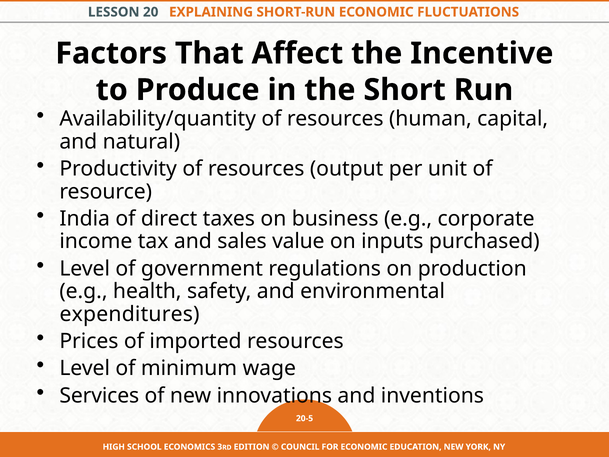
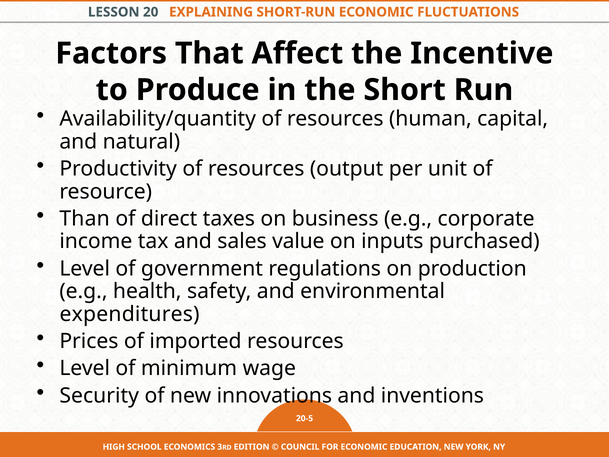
India: India -> Than
Services: Services -> Security
